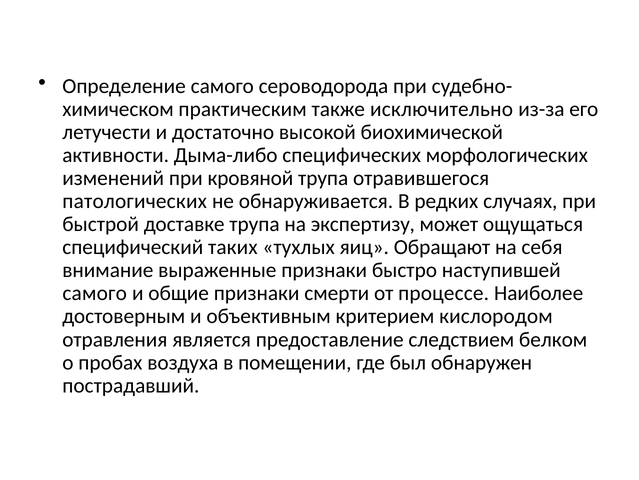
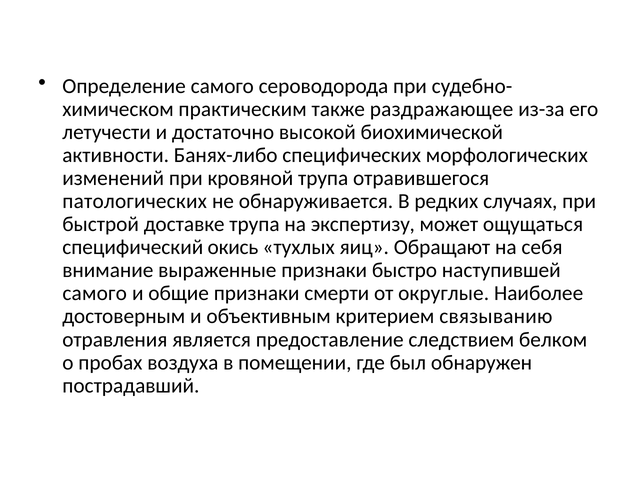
исключительно: исключительно -> раздражающее
Дыма-либо: Дыма-либо -> Банях-либо
таких: таких -> окись
процессе: процессе -> округлые
кислородом: кислородом -> связыванию
